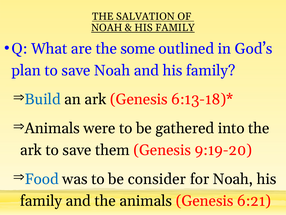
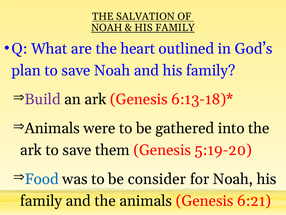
some: some -> heart
Build colour: blue -> purple
9:19-20: 9:19-20 -> 5:19-20
